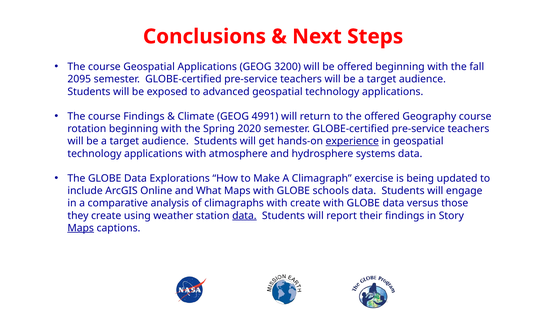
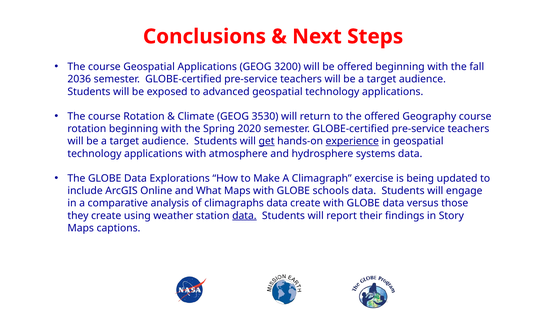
2095: 2095 -> 2036
The course Findings: Findings -> Rotation
4991: 4991 -> 3530
get underline: none -> present
climagraphs with: with -> data
Maps at (81, 228) underline: present -> none
